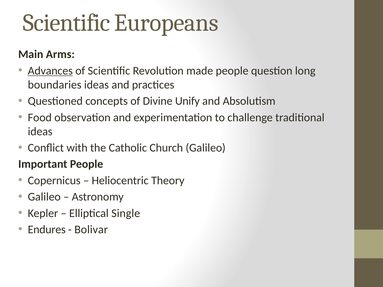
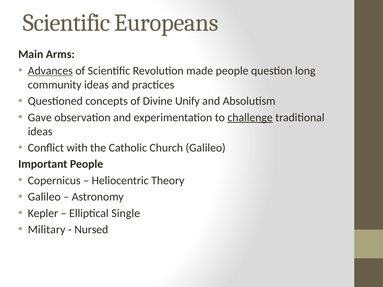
boundaries: boundaries -> community
Food: Food -> Gave
challenge underline: none -> present
Endures: Endures -> Military
Bolivar: Bolivar -> Nursed
